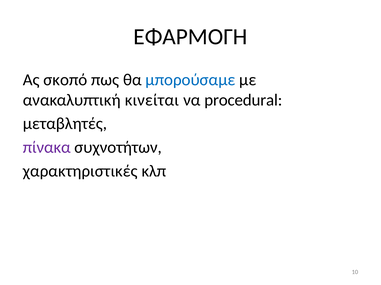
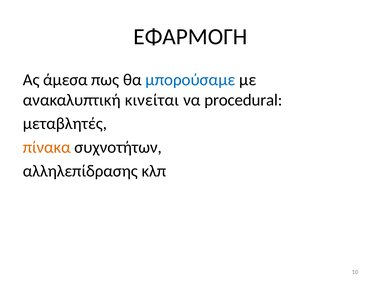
σκοπό: σκοπό -> άμεσα
πίνακα colour: purple -> orange
χαρακτηριστικές: χαρακτηριστικές -> αλληλεπίδρασης
